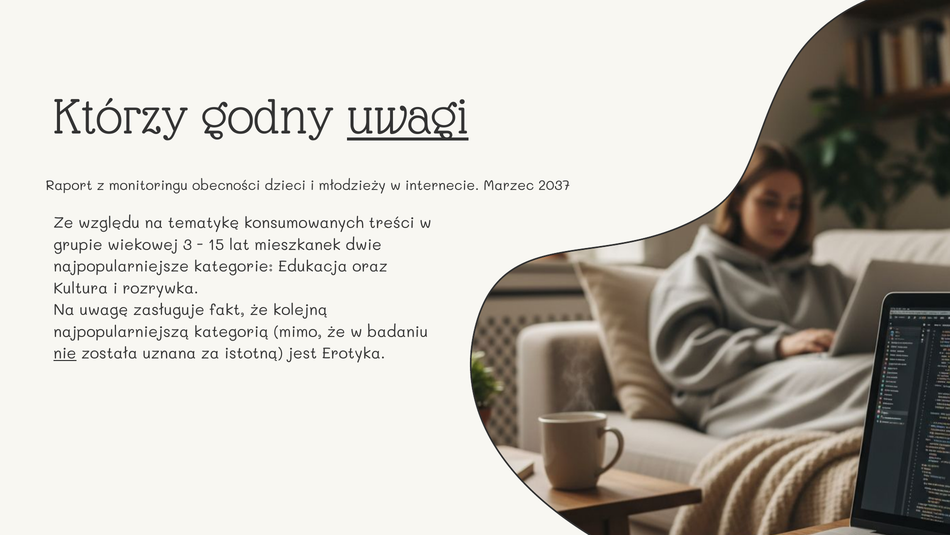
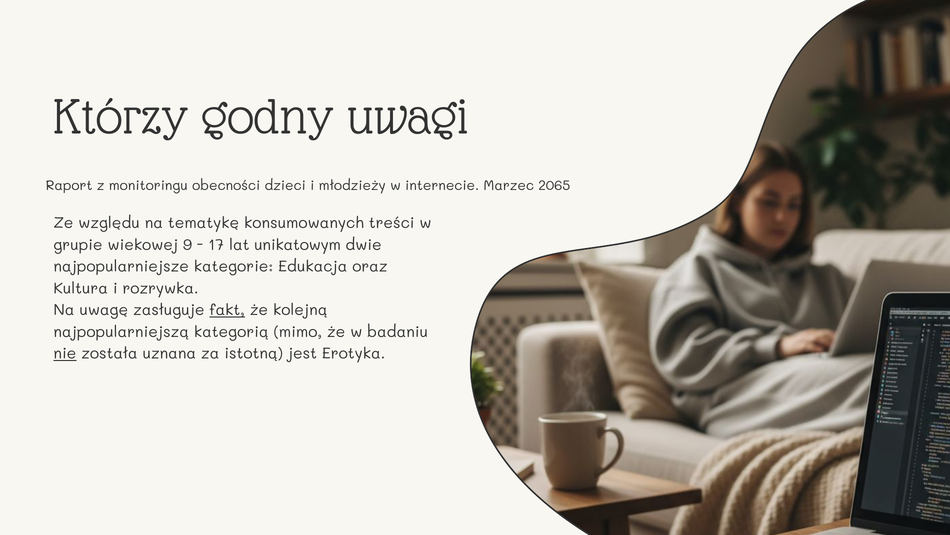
uwagi underline: present -> none
2037: 2037 -> 2065
3: 3 -> 9
15: 15 -> 17
mieszkanek: mieszkanek -> unikatowym
fakt underline: none -> present
